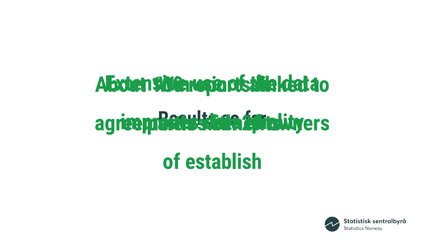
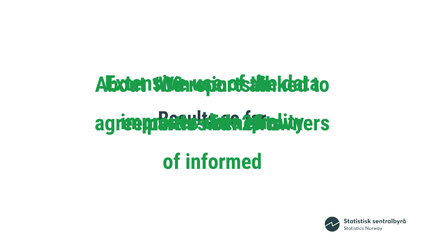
establish: establish -> informed
